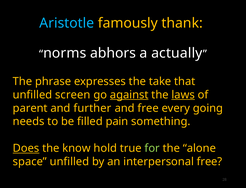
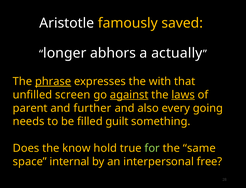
Aristotle colour: light blue -> white
thank: thank -> saved
norms: norms -> longer
phrase underline: none -> present
take: take -> with
and free: free -> also
pain: pain -> guilt
Does underline: present -> none
alone: alone -> same
space unfilled: unfilled -> internal
